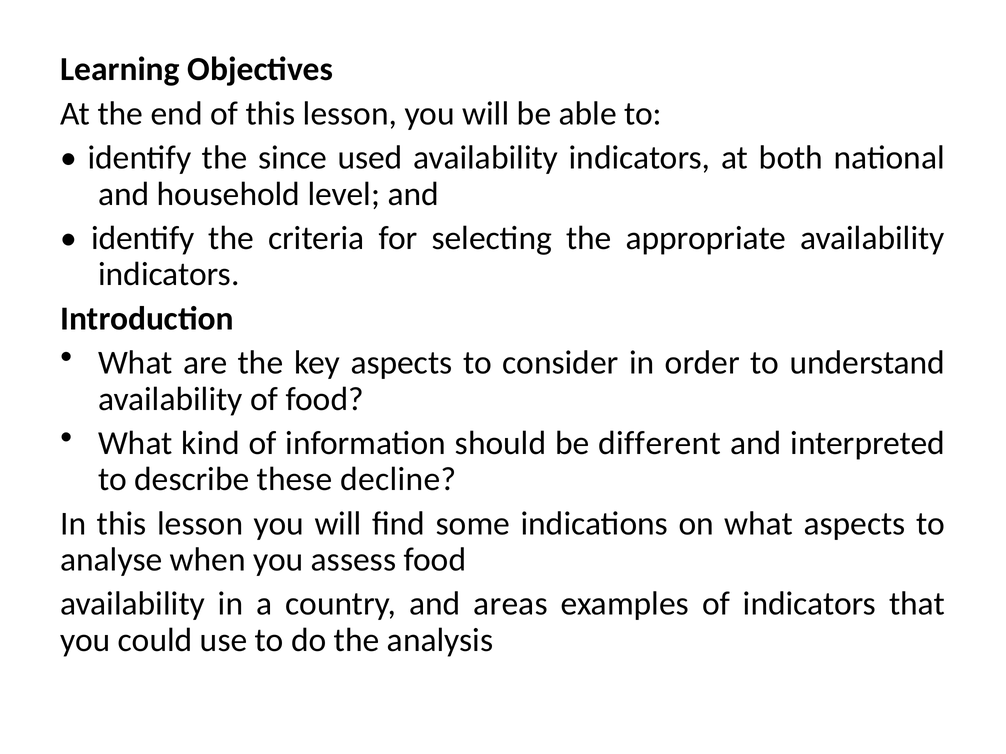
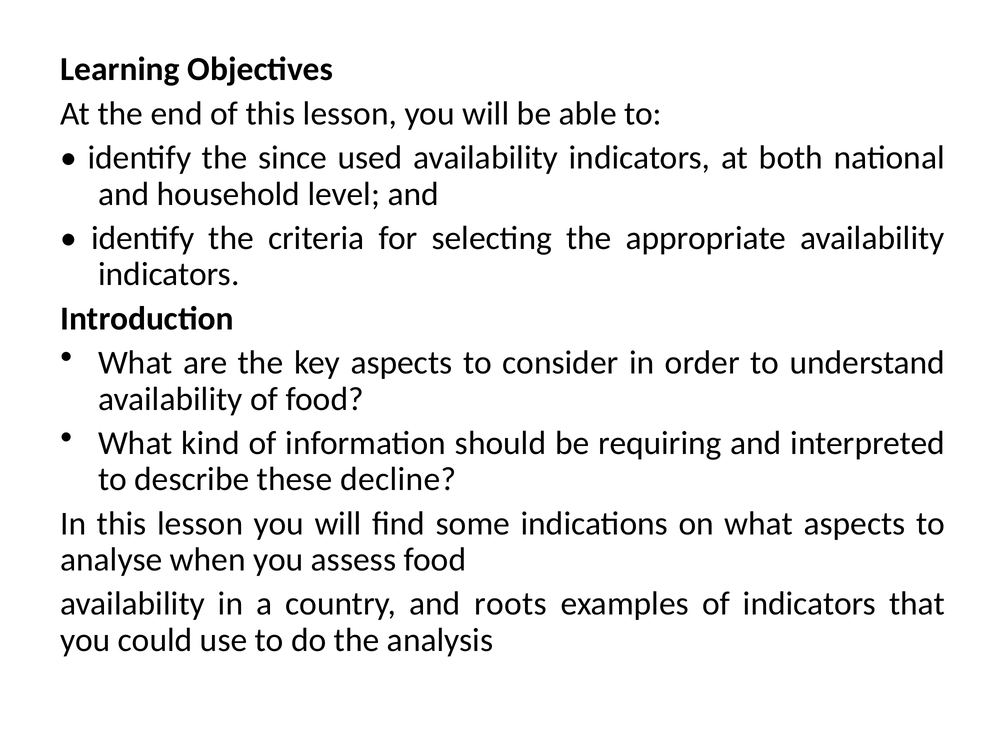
different: different -> requiring
areas: areas -> roots
